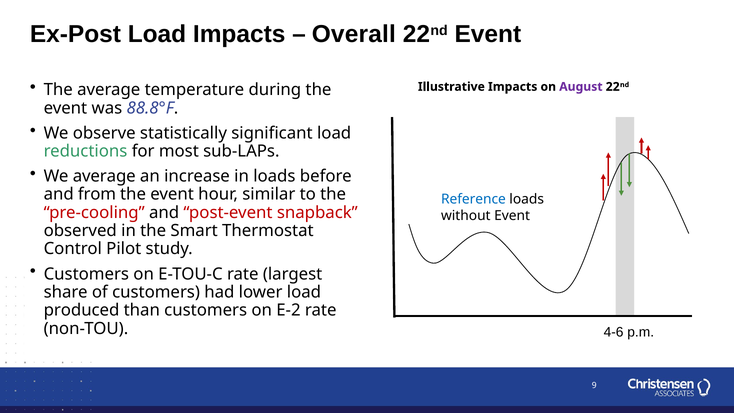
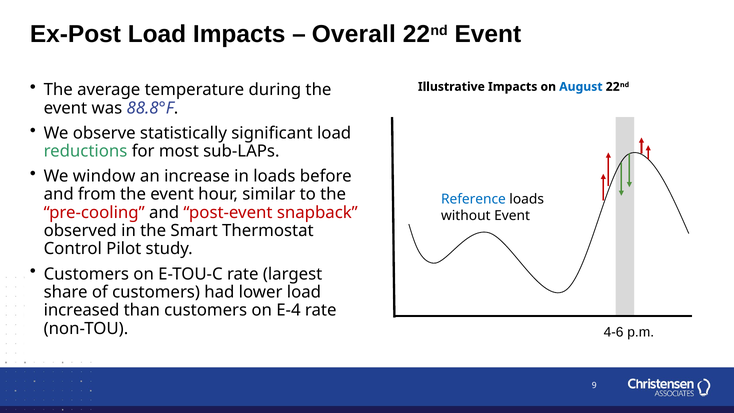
August colour: purple -> blue
We average: average -> window
produced: produced -> increased
E-2: E-2 -> E-4
